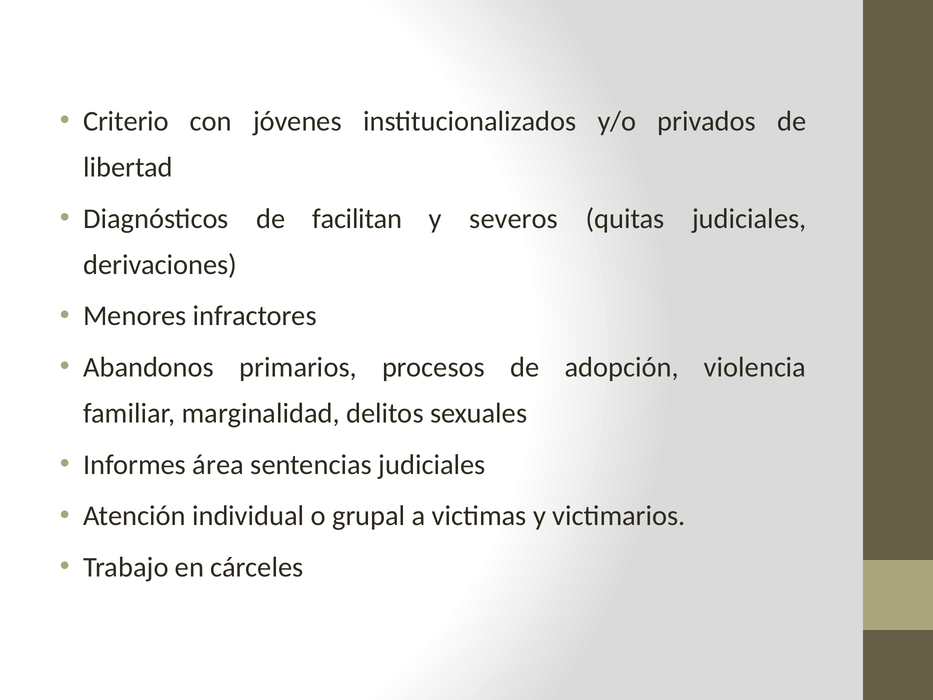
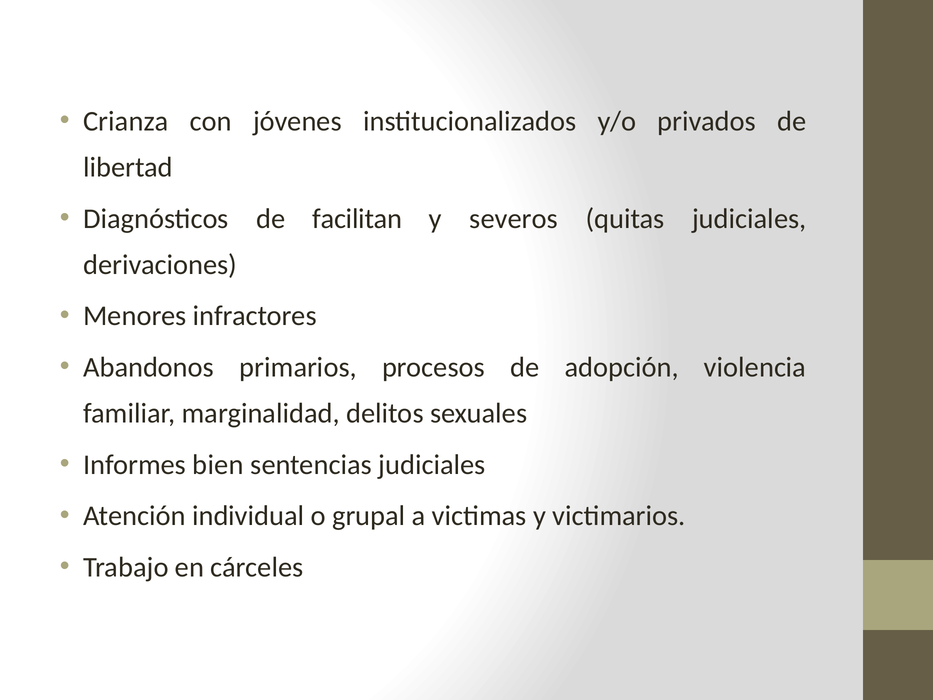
Criterio: Criterio -> Crianza
área: área -> bien
